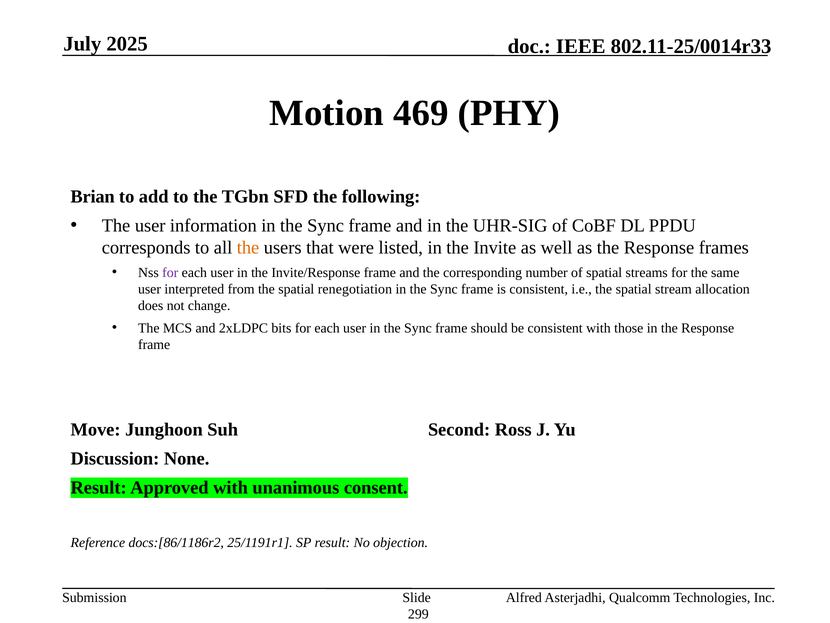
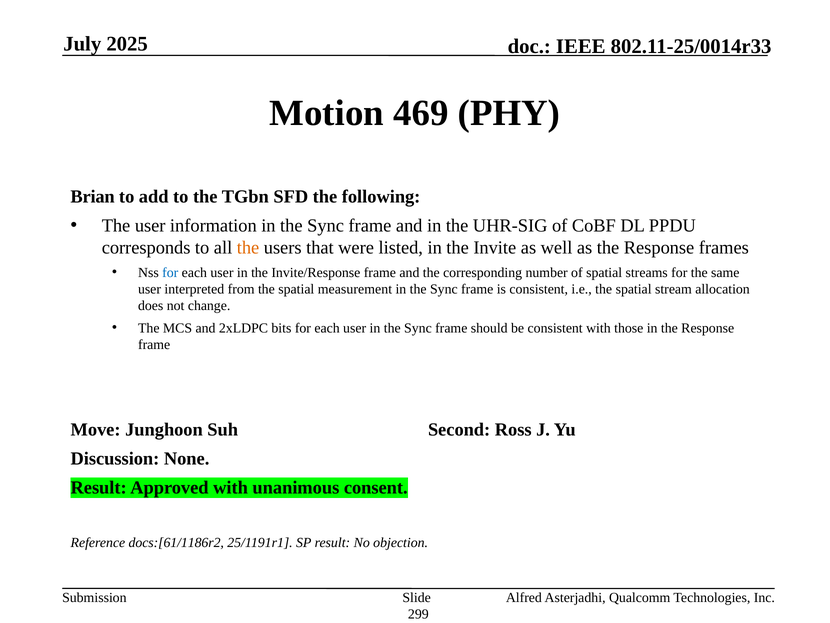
for at (170, 272) colour: purple -> blue
renegotiation: renegotiation -> measurement
docs:[86/1186r2: docs:[86/1186r2 -> docs:[61/1186r2
